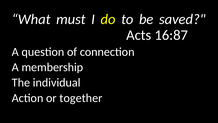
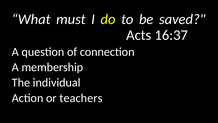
16:87: 16:87 -> 16:37
together: together -> teachers
